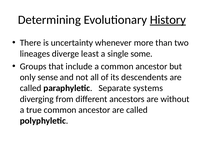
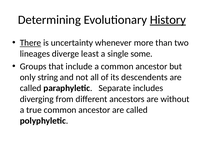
There underline: none -> present
sense: sense -> string
systems: systems -> includes
